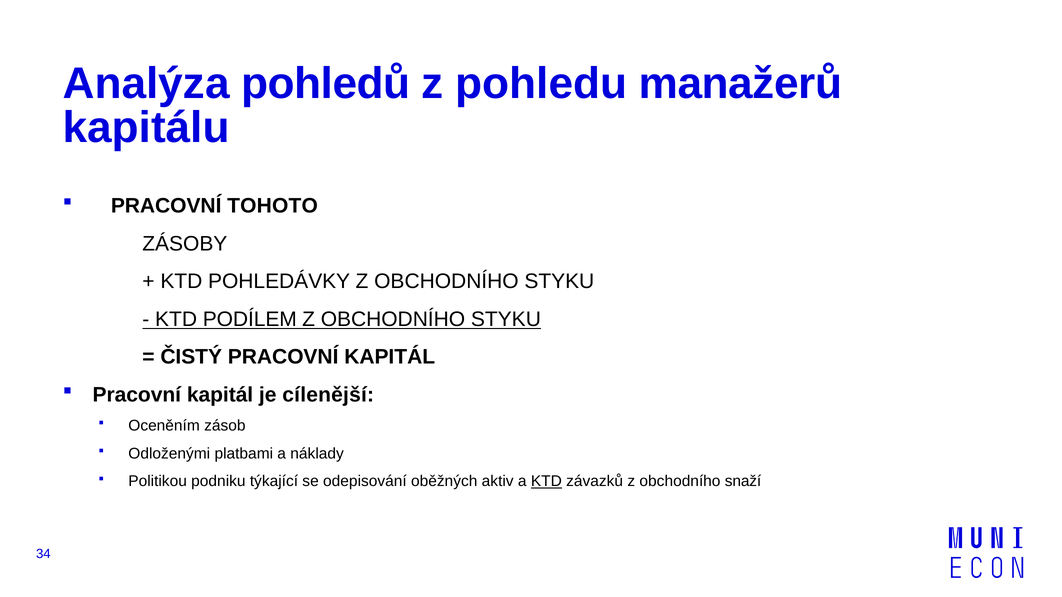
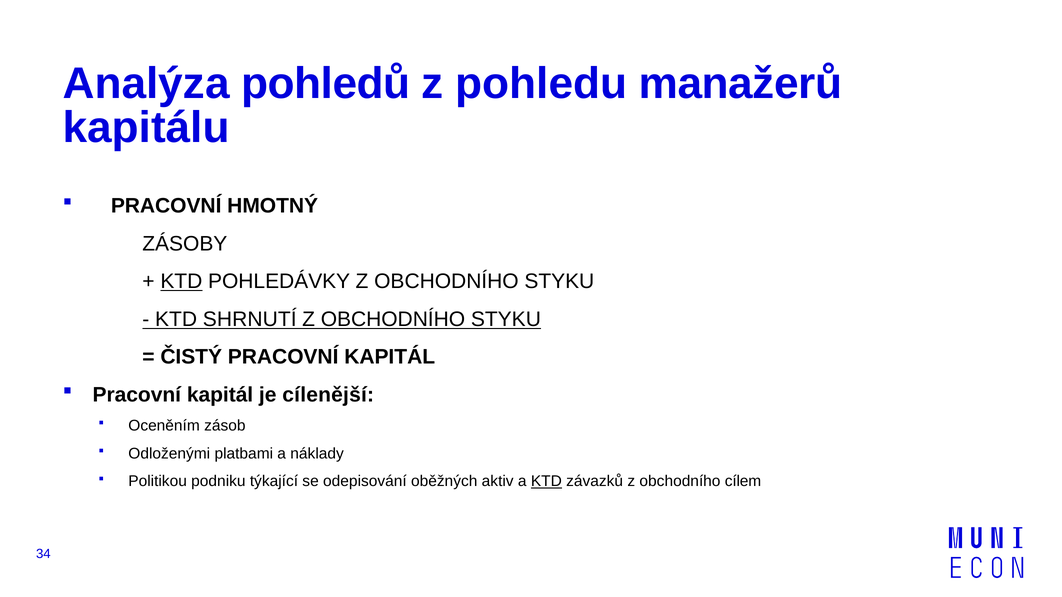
TOHOTO: TOHOTO -> HMOTNÝ
KTD at (181, 282) underline: none -> present
PODÍLEM: PODÍLEM -> SHRNUTÍ
snaží: snaží -> cílem
